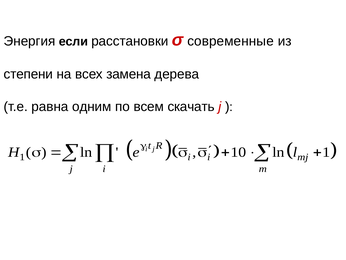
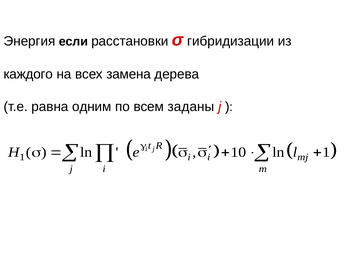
современные: современные -> гибридизации
степени: степени -> каждого
скачать: скачать -> заданы
